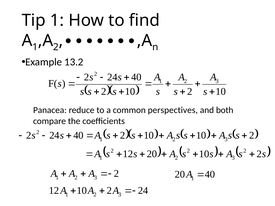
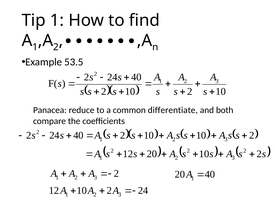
13.2: 13.2 -> 53.5
perspectives: perspectives -> differentiate
